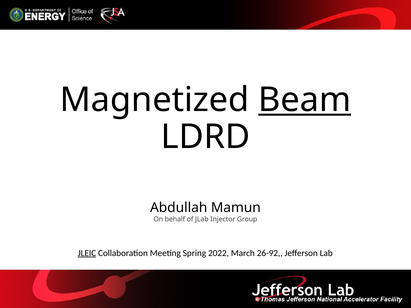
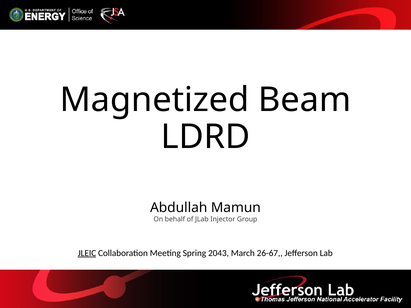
Beam underline: present -> none
2022: 2022 -> 2043
26-92: 26-92 -> 26-67
